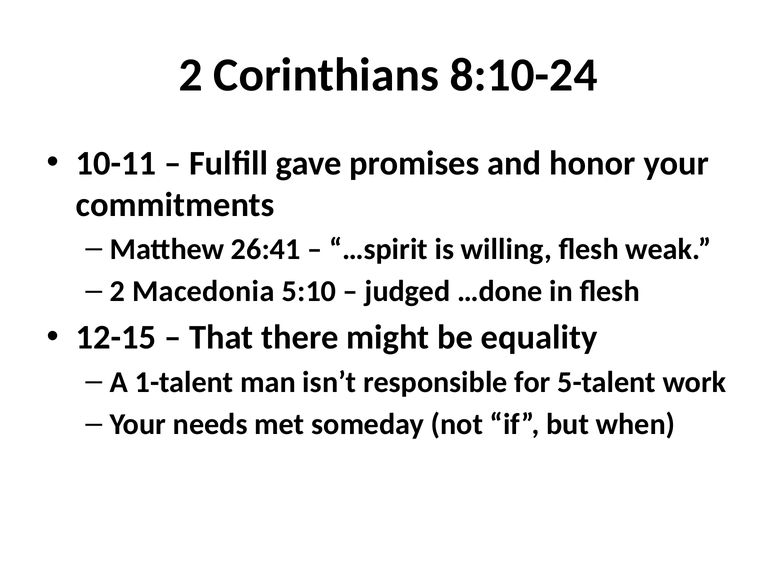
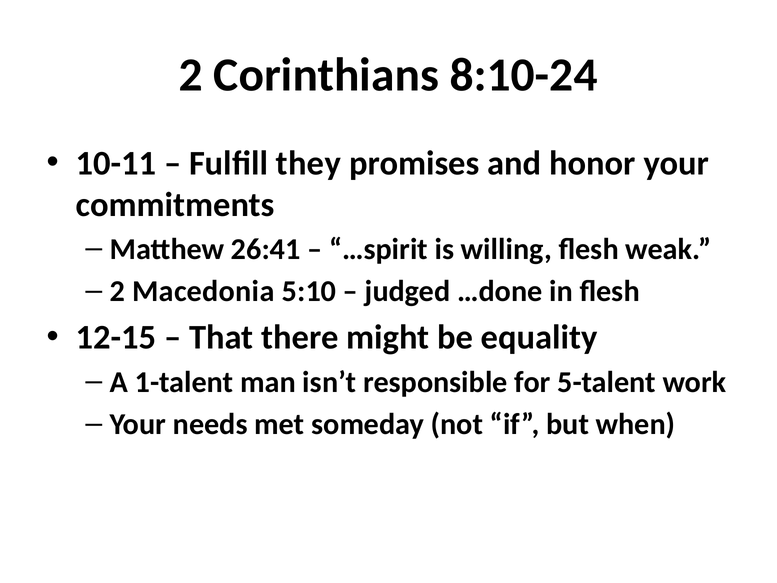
gave: gave -> they
